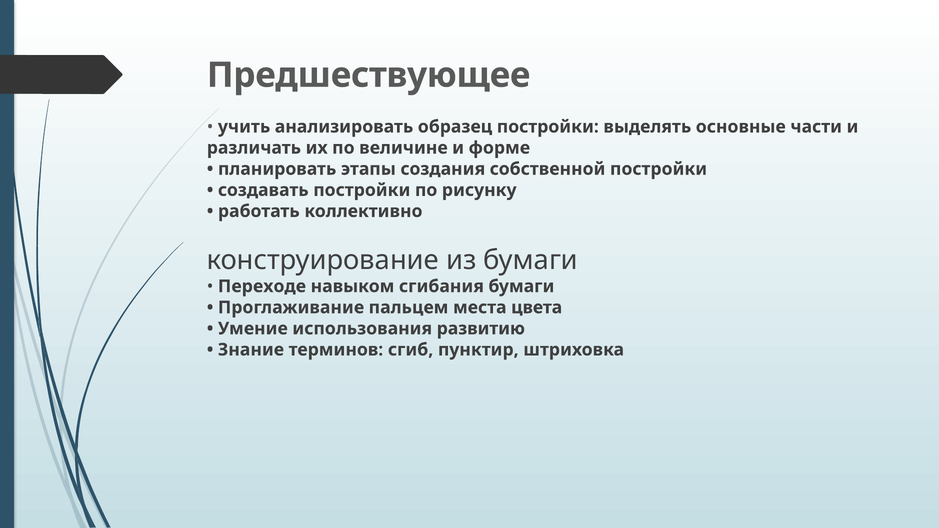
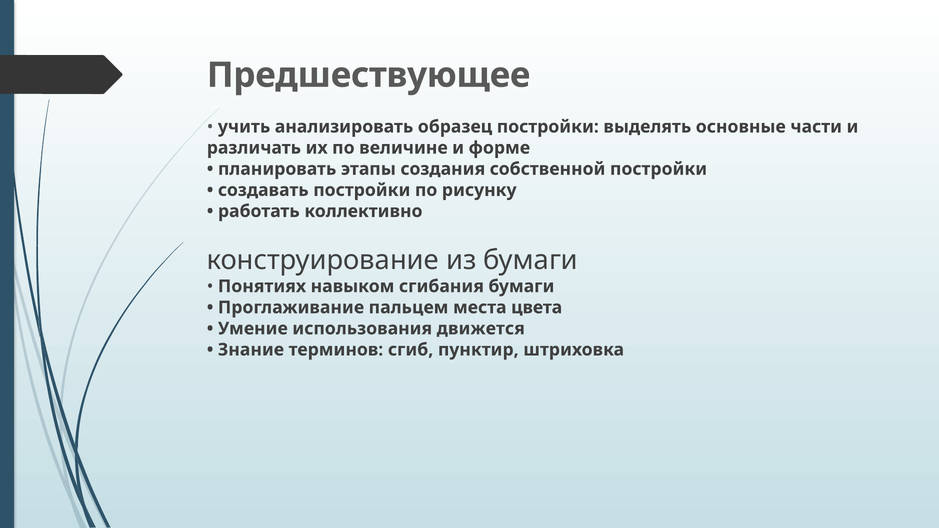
Переходе: Переходе -> Понятиях
развитию: развитию -> движется
